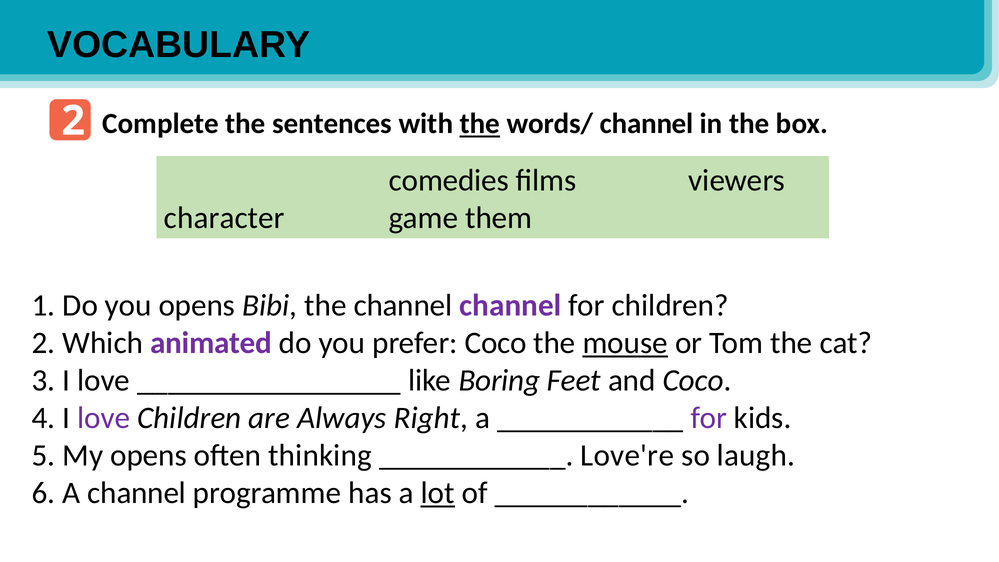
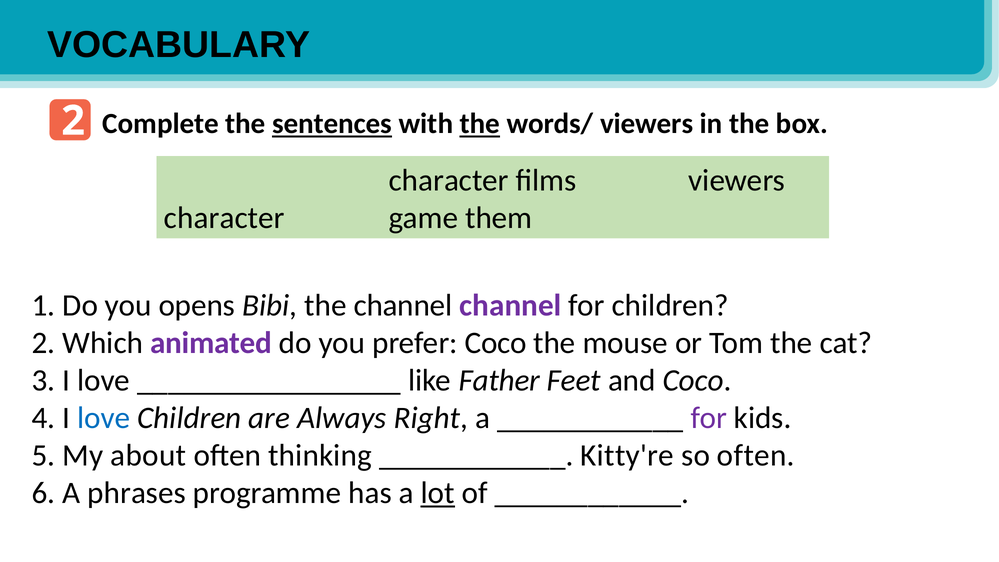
sentences underline: none -> present
words/ channel: channel -> viewers
comedies at (449, 181): comedies -> character
mouse underline: present -> none
Boring: Boring -> Father
love at (104, 418) colour: purple -> blue
My opens: opens -> about
Love're: Love're -> Kitty're
so laugh: laugh -> often
A channel: channel -> phrases
